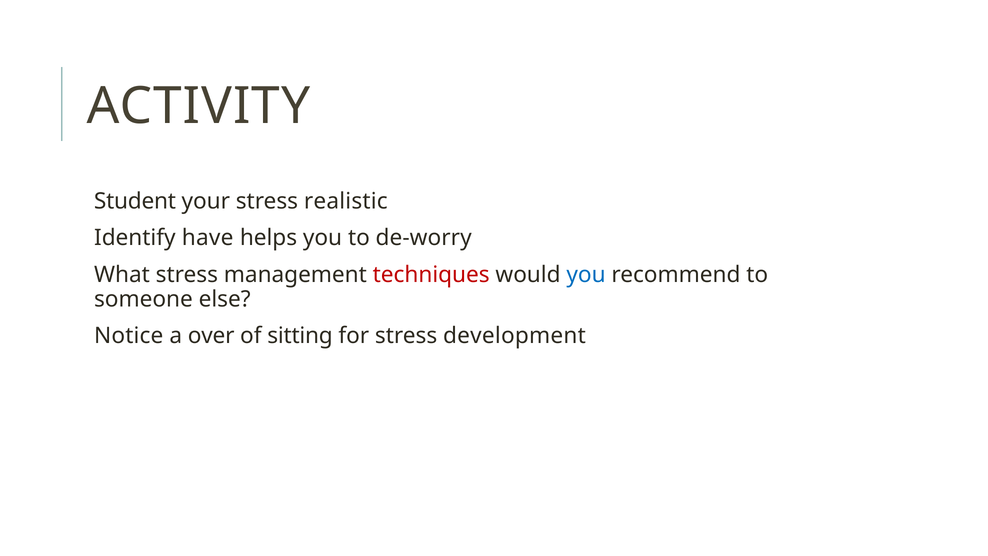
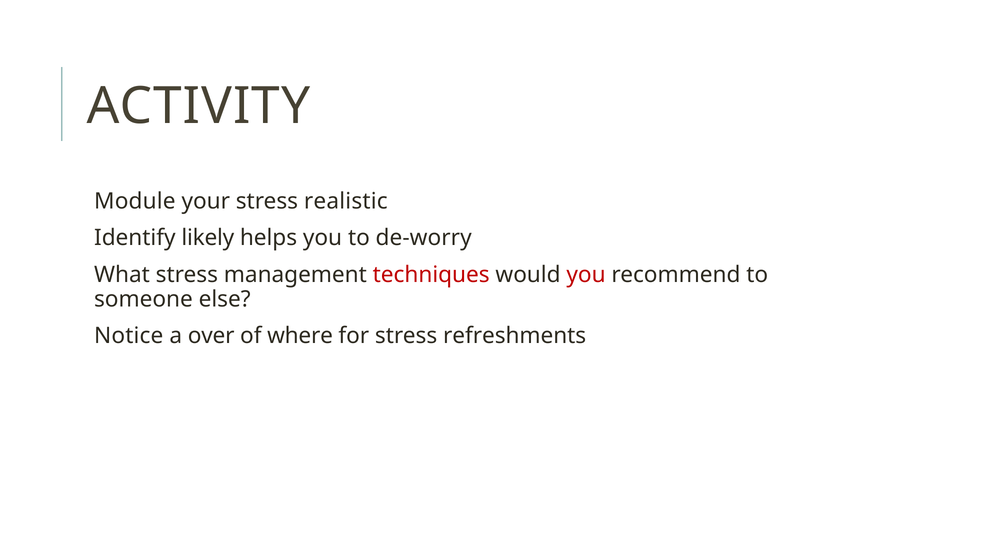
Student: Student -> Module
have: have -> likely
you at (586, 275) colour: blue -> red
sitting: sitting -> where
development: development -> refreshments
